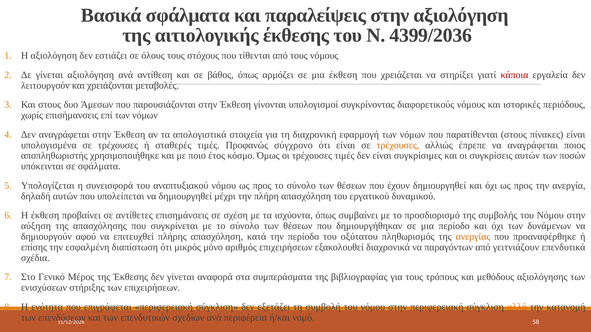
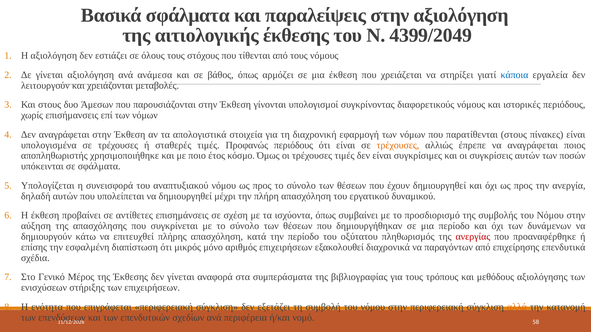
4399/2036: 4399/2036 -> 4399/2049
αντίθεση: αντίθεση -> ανάμεσα
κάποια colour: red -> blue
Προφανώς σύγχρονο: σύγχρονο -> περιόδους
αφού: αφού -> κάτω
ανεργίας colour: orange -> red
γειτνιάζουν: γειτνιάζουν -> επιχείρησης
